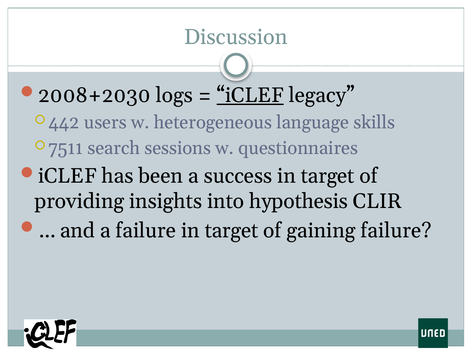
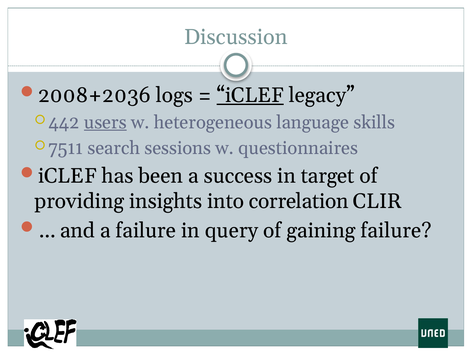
2008+2030: 2008+2030 -> 2008+2036
users underline: none -> present
hypothesis: hypothesis -> correlation
failure in target: target -> query
